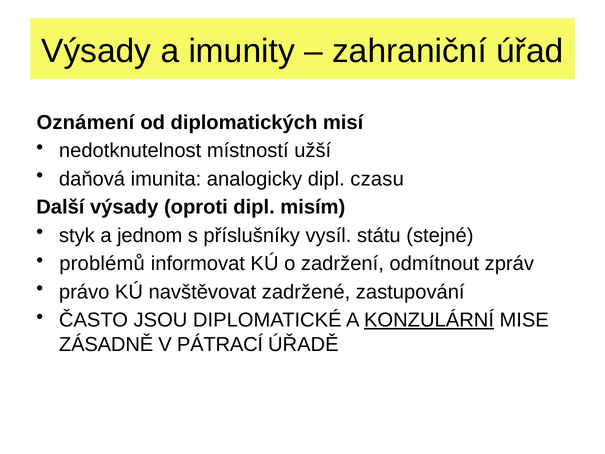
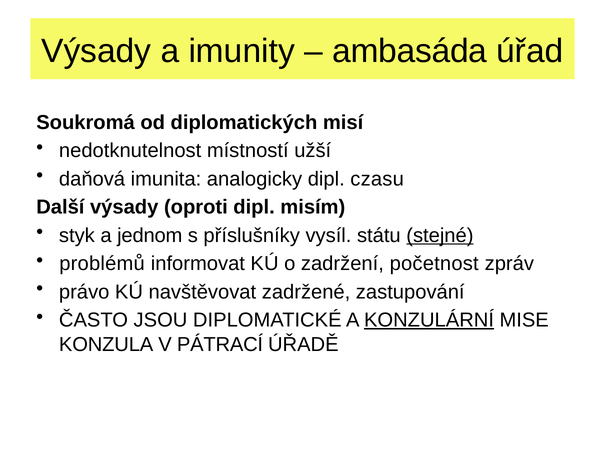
zahraniční: zahraniční -> ambasáda
Oznámení: Oznámení -> Soukromá
stejné underline: none -> present
odmítnout: odmítnout -> početnost
ZÁSADNĚ: ZÁSADNĚ -> KONZULA
